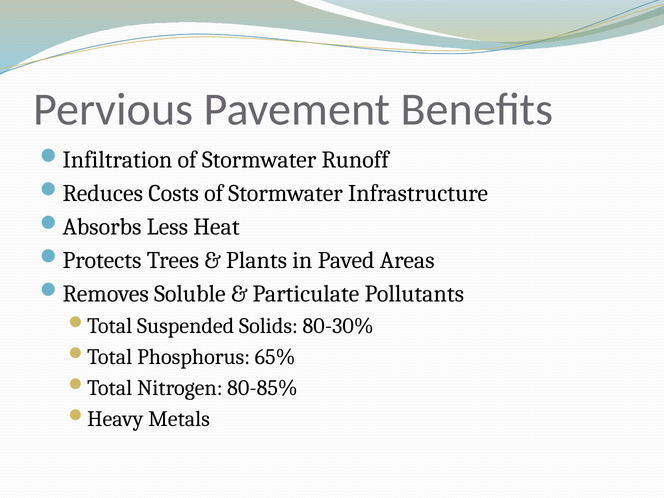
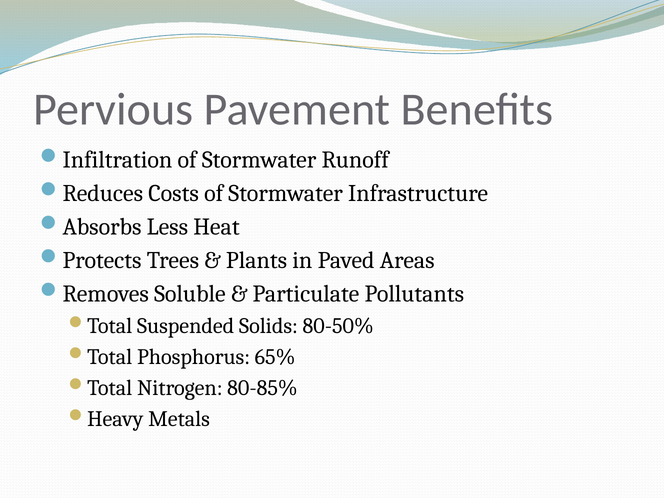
80-30%: 80-30% -> 80-50%
